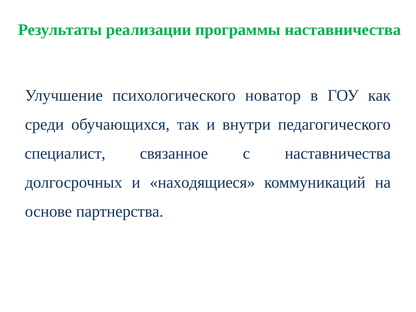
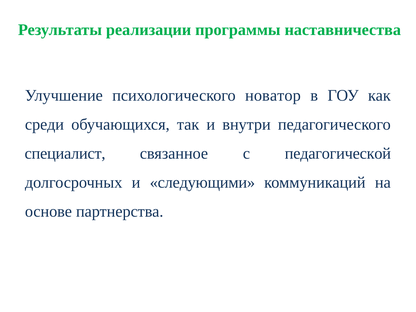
с наставничества: наставничества -> педагогической
находящиеся: находящиеся -> следующими
